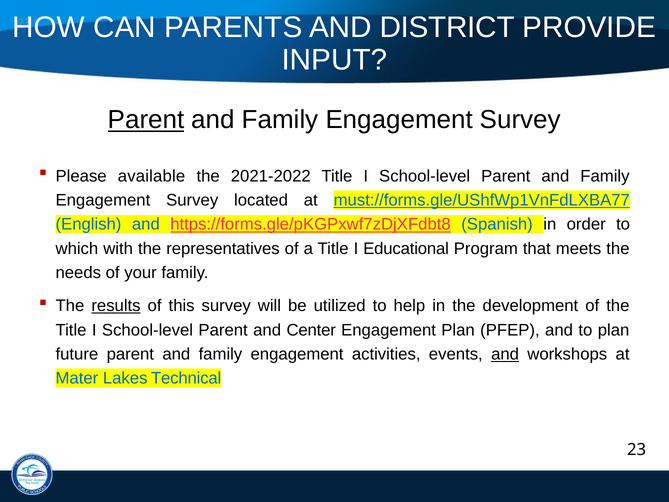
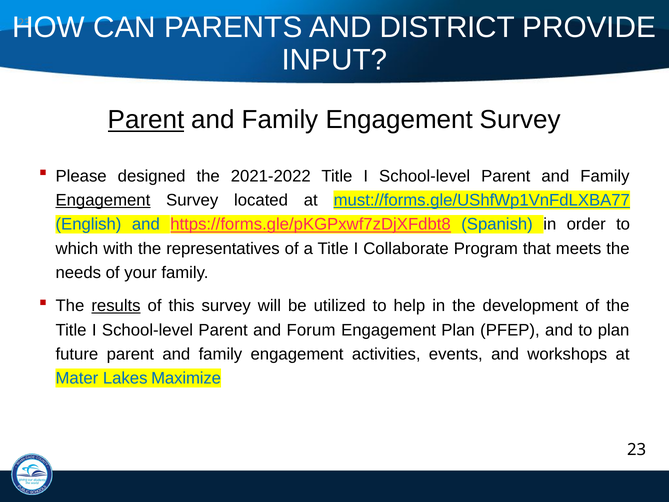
available: available -> designed
Engagement at (103, 200) underline: none -> present
Educational: Educational -> Collaborate
Center: Center -> Forum
and at (505, 354) underline: present -> none
Technical: Technical -> Maximize
